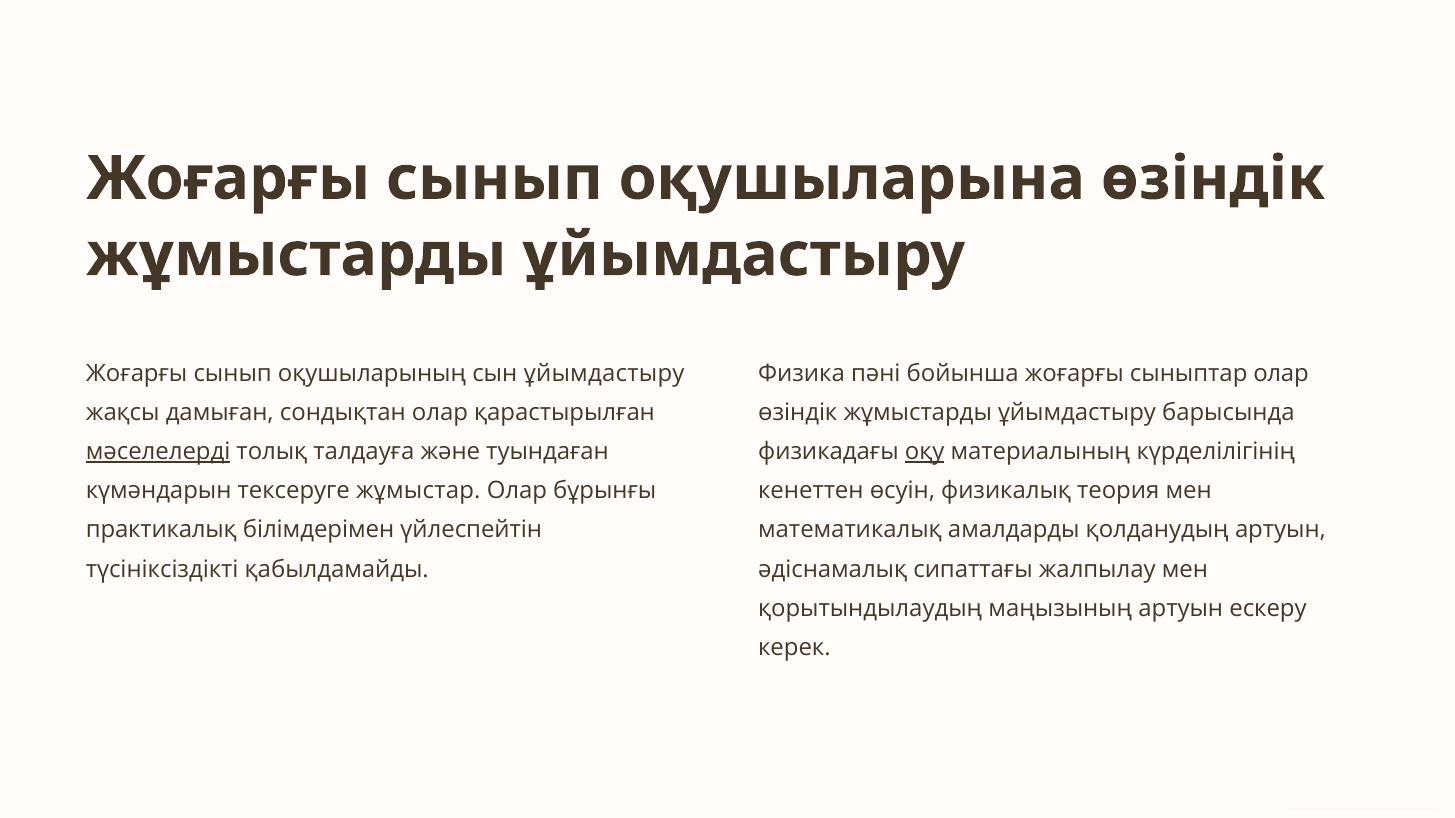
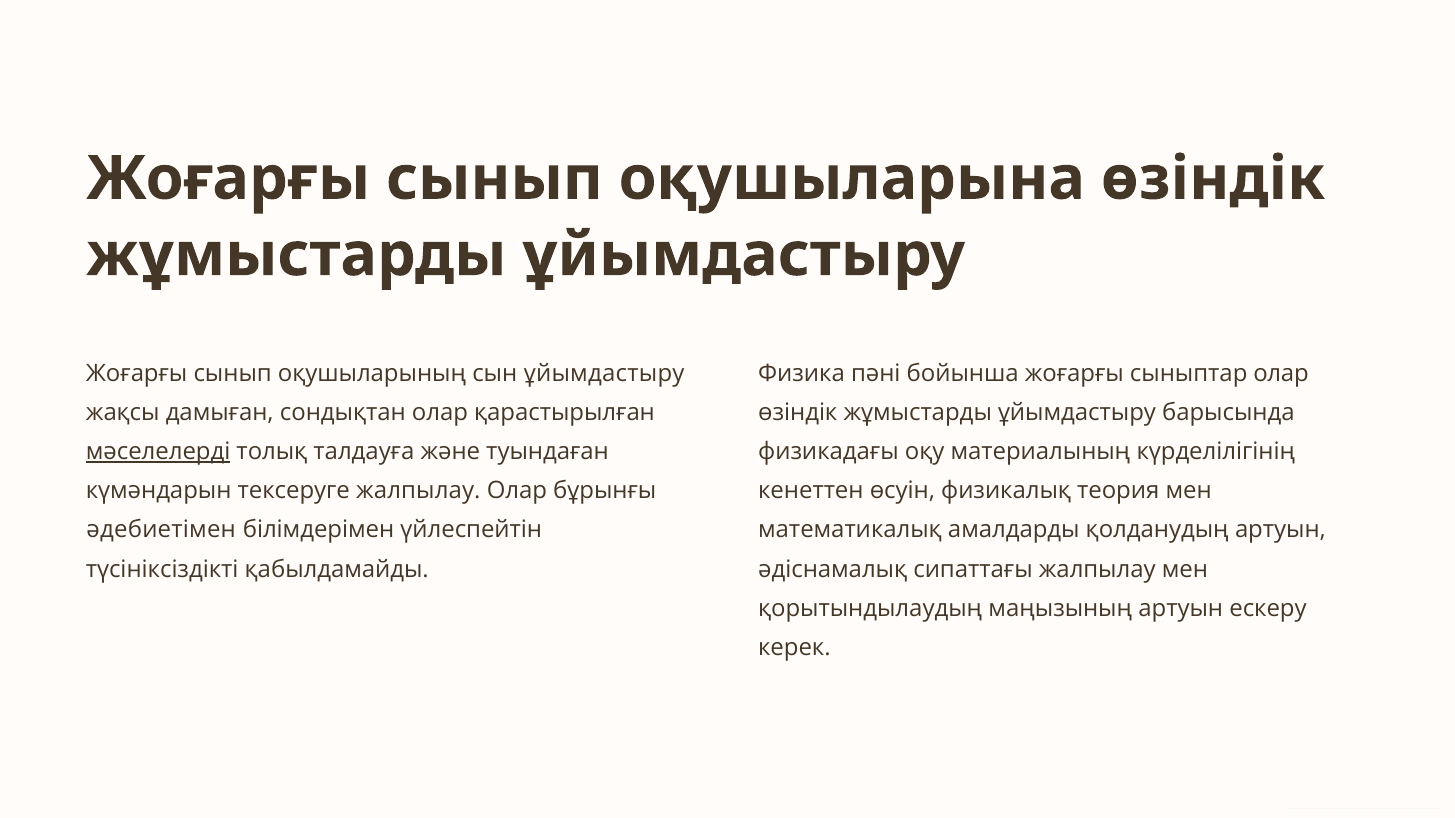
оқу underline: present -> none
тексеруге жұмыстар: жұмыстар -> жалпылау
практикалық: практикалық -> əдебиетімен
